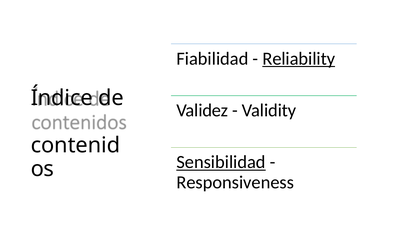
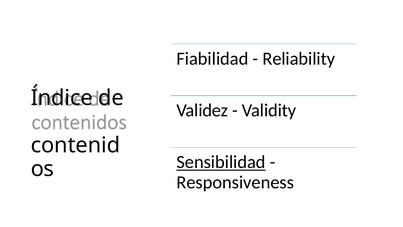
Reliability underline: present -> none
